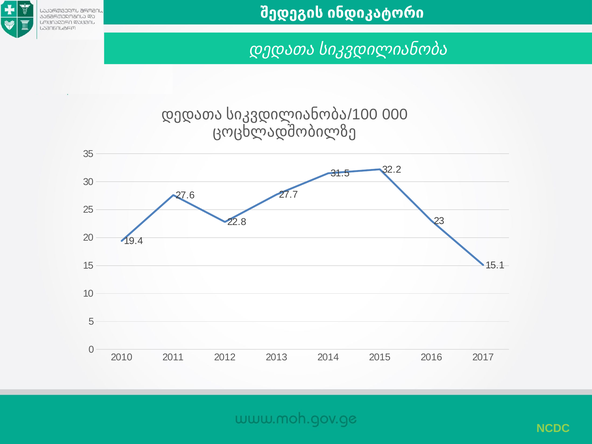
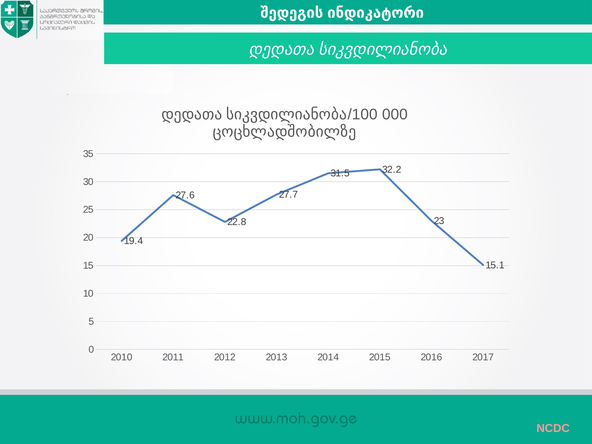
NCDC colour: light green -> pink
